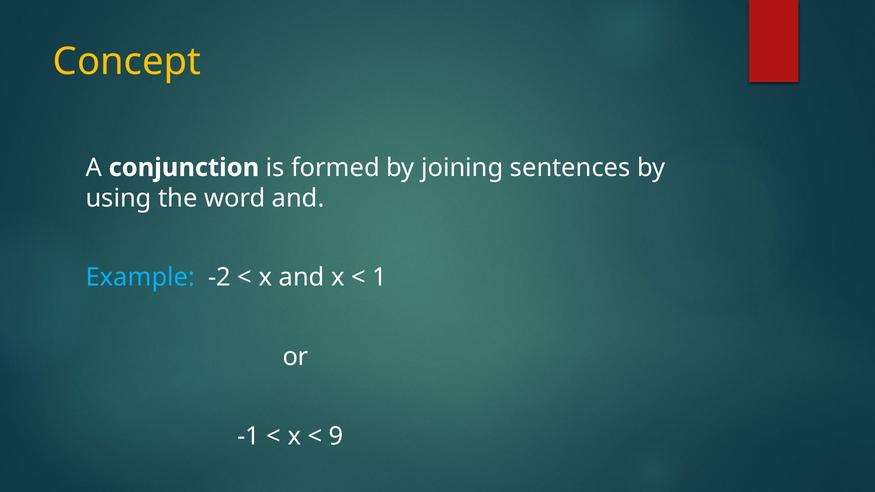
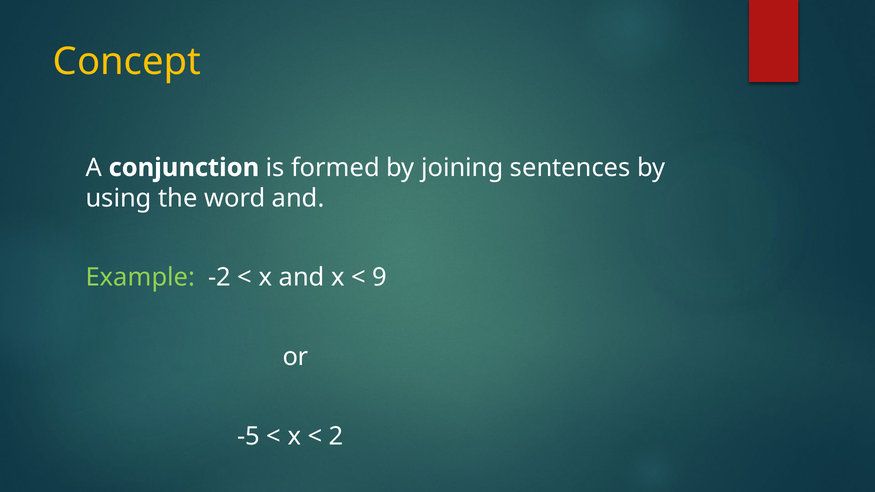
Example colour: light blue -> light green
1: 1 -> 9
-1: -1 -> -5
9: 9 -> 2
